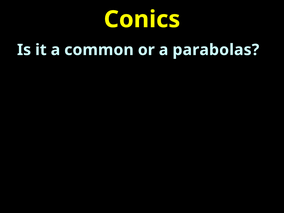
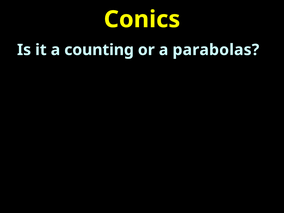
common: common -> counting
